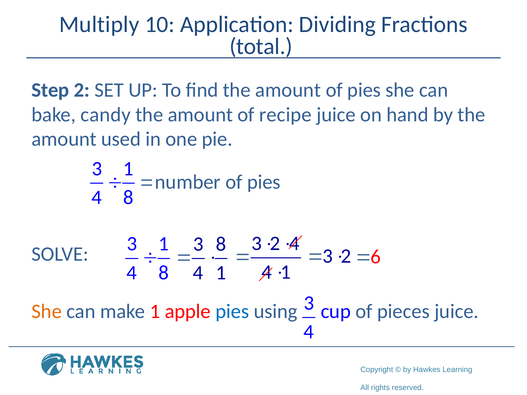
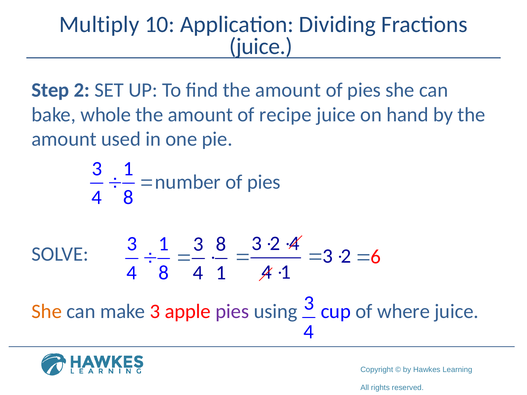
total at (261, 46): total -> juice
candy: candy -> whole
make 1: 1 -> 3
pies at (232, 312) colour: blue -> purple
pieces: pieces -> where
